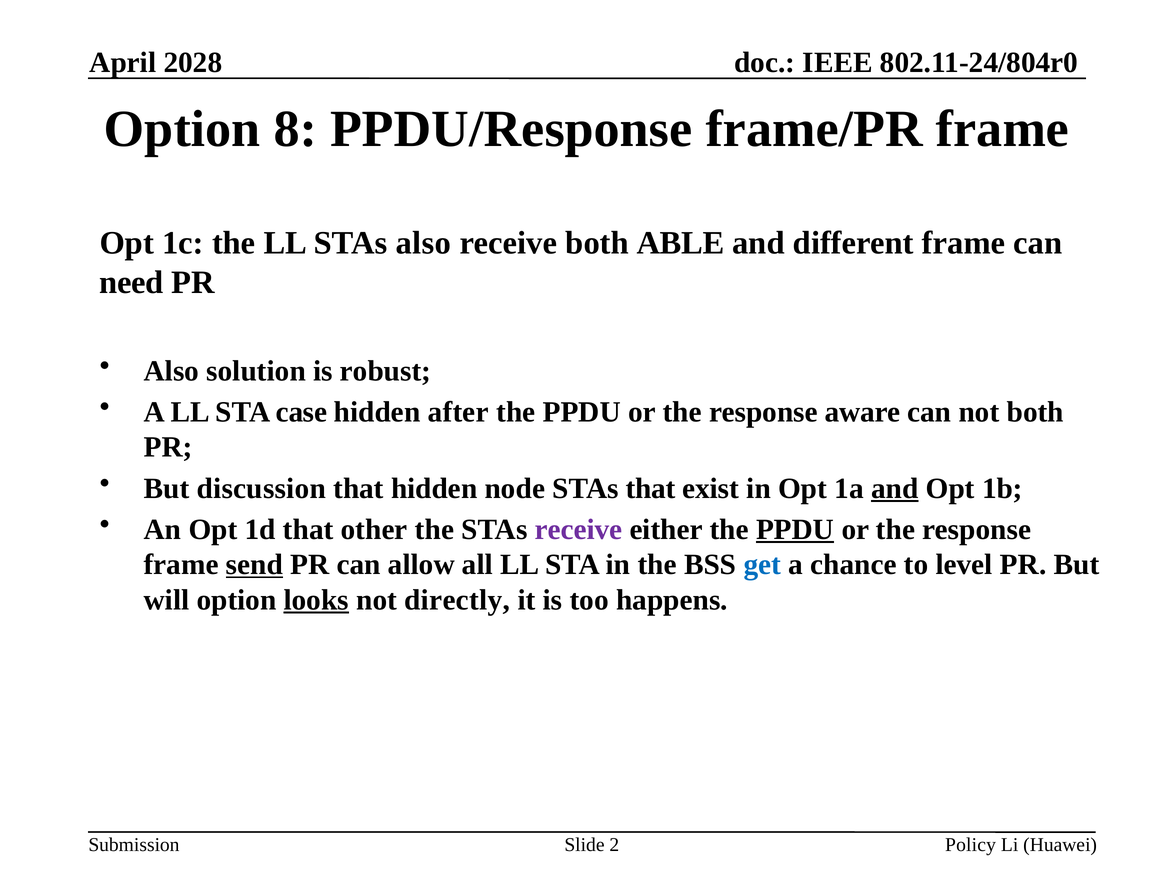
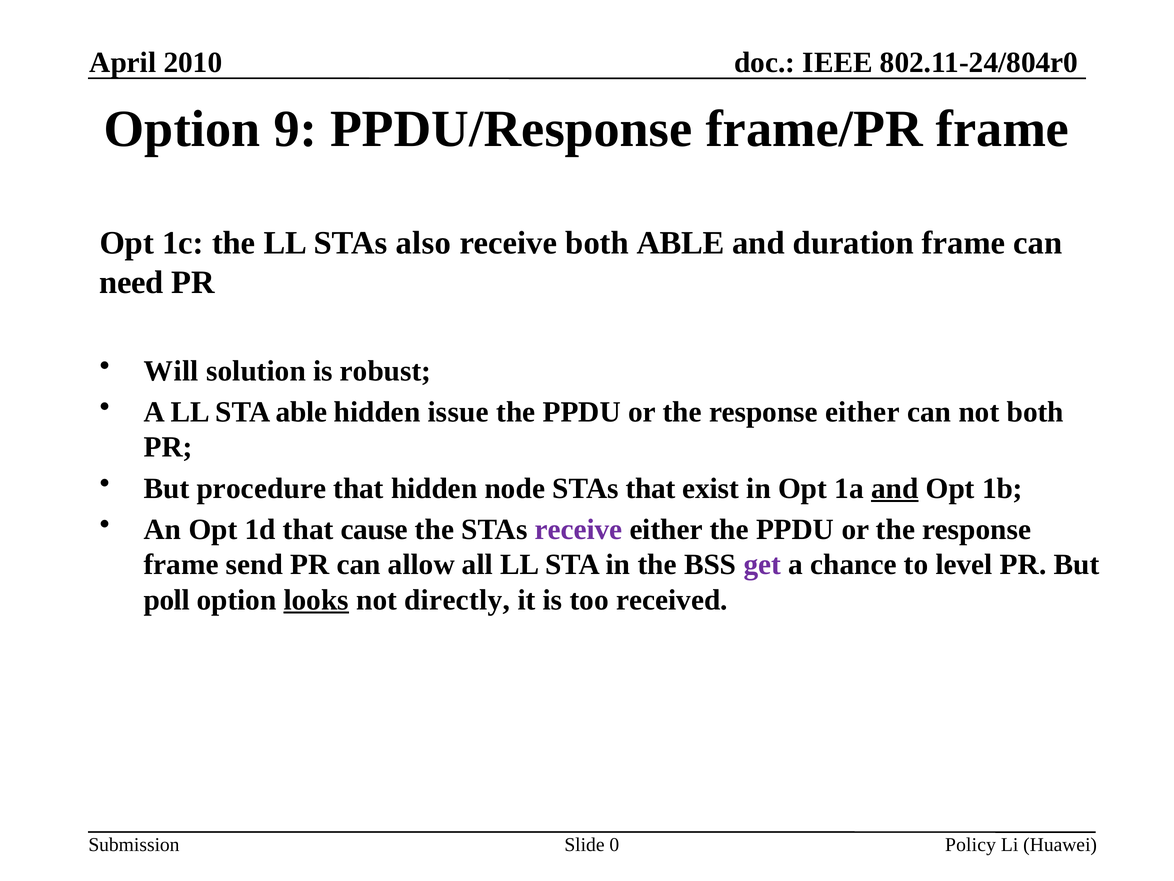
2028: 2028 -> 2010
8: 8 -> 9
different: different -> duration
Also at (171, 371): Also -> Will
STA case: case -> able
after: after -> issue
response aware: aware -> either
discussion: discussion -> procedure
other: other -> cause
PPDU at (795, 529) underline: present -> none
send underline: present -> none
get colour: blue -> purple
will: will -> poll
happens: happens -> received
2: 2 -> 0
